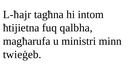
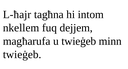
ħtijietna: ħtijietna -> nkellem
qalbha: qalbha -> dejjem
u ministri: ministri -> twieġeb
